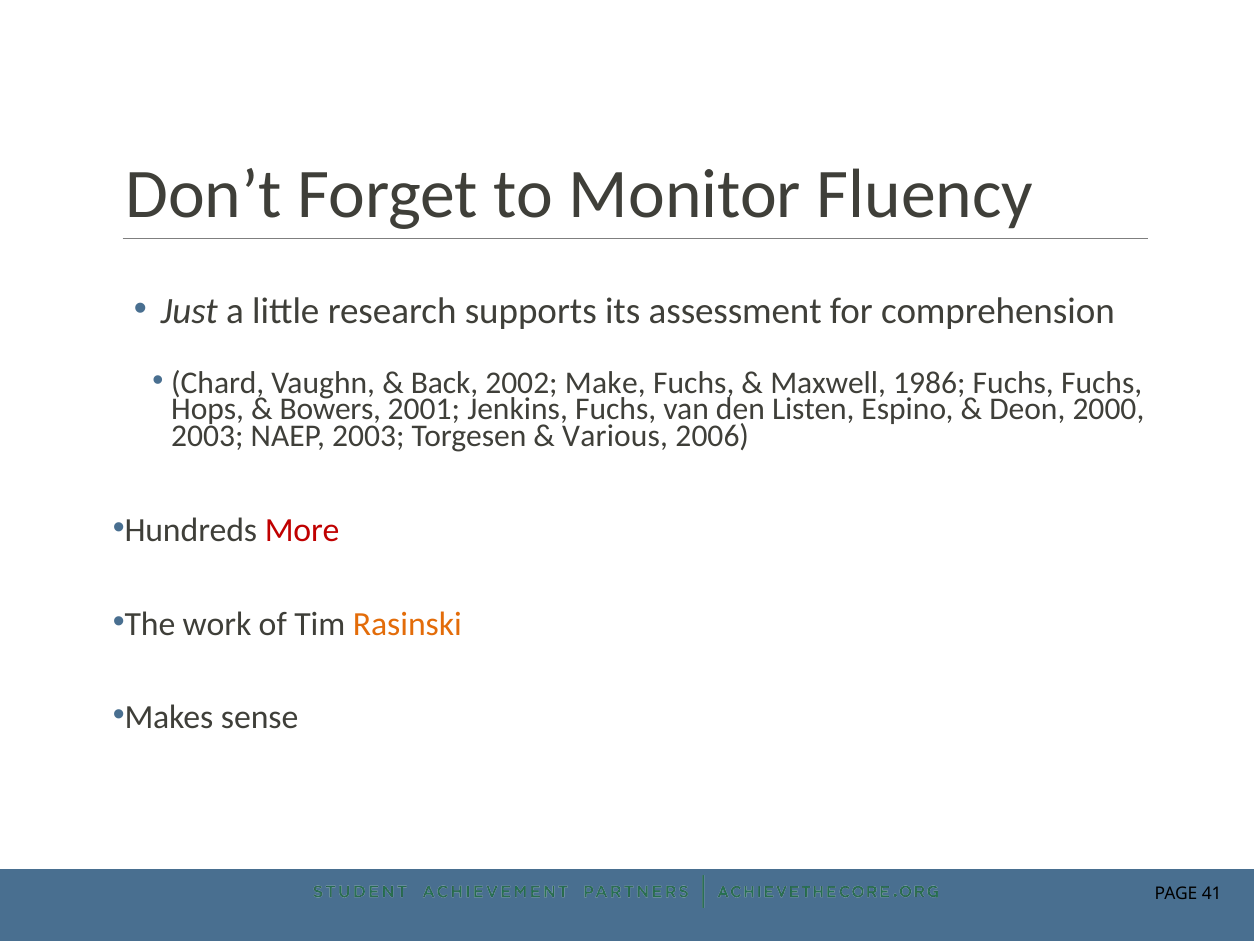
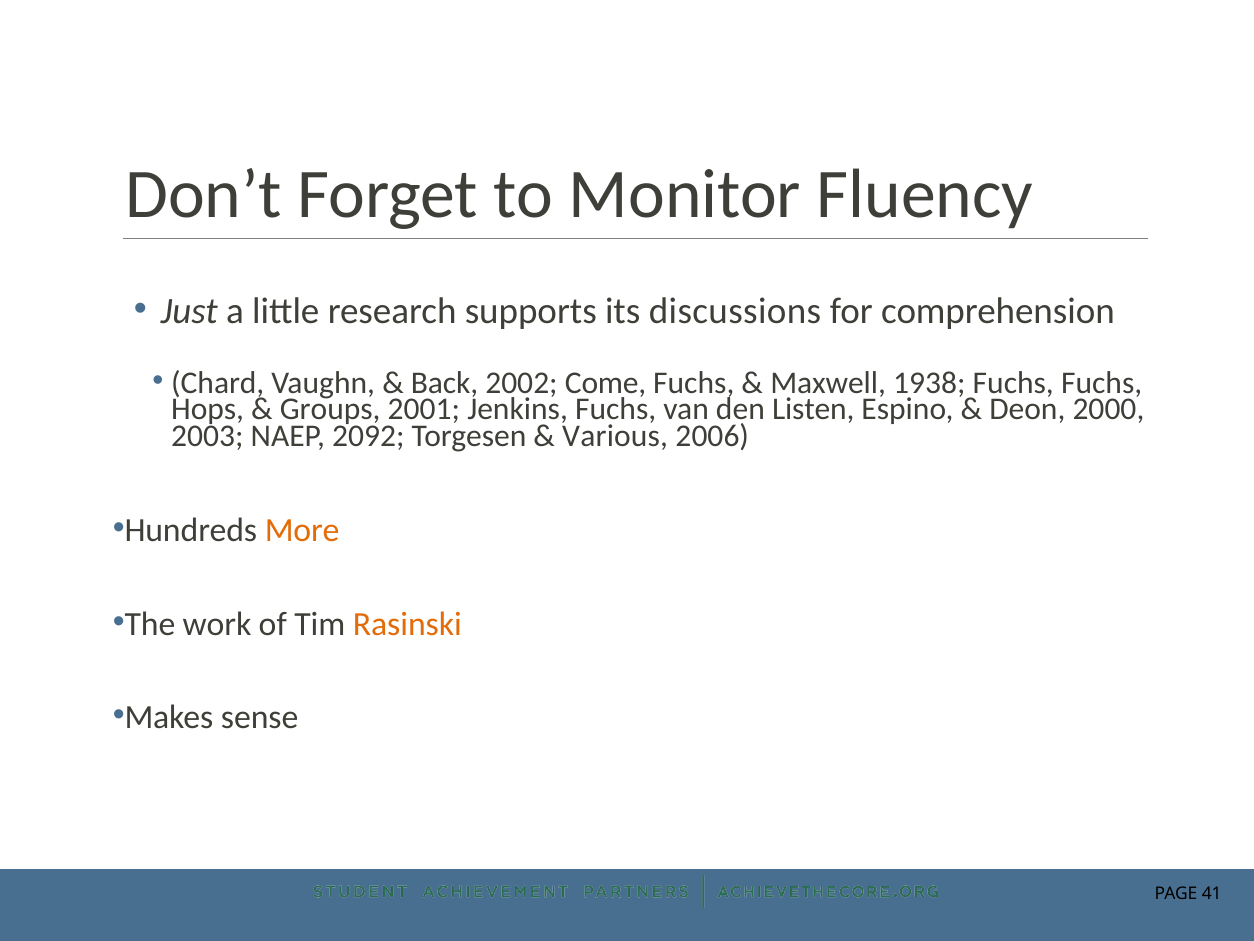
assessment: assessment -> discussions
Make: Make -> Come
1986: 1986 -> 1938
Bowers: Bowers -> Groups
NAEP 2003: 2003 -> 2092
More colour: red -> orange
